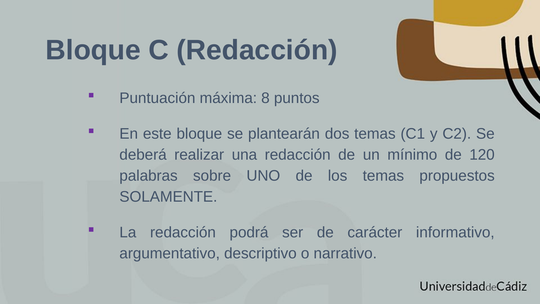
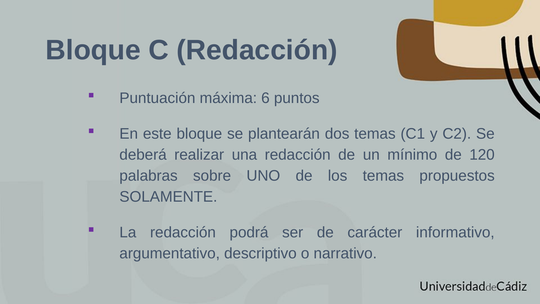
8: 8 -> 6
